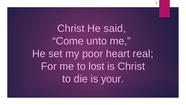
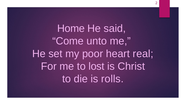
Christ at (71, 28): Christ -> Home
your: your -> rolls
